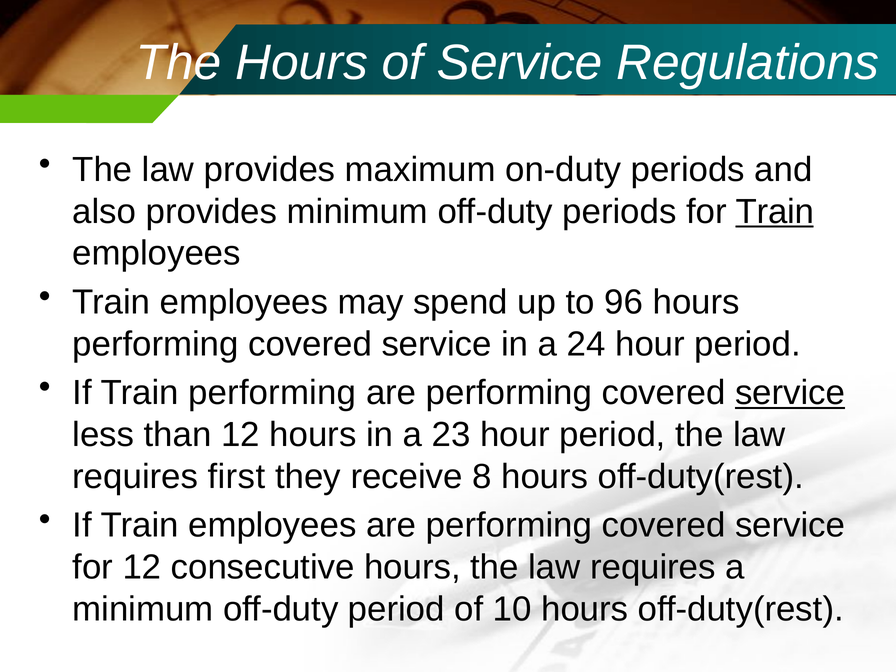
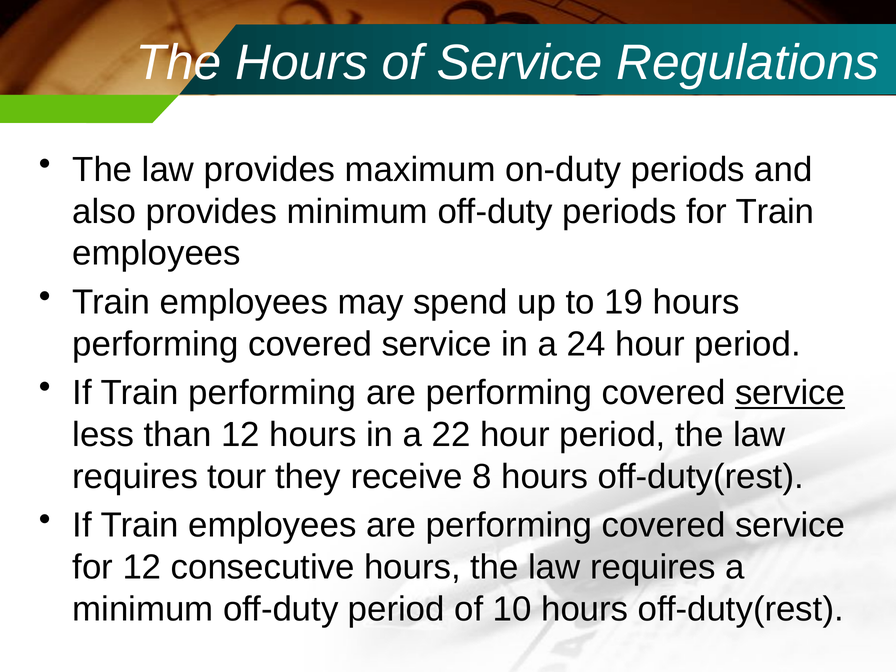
Train at (775, 212) underline: present -> none
96: 96 -> 19
23: 23 -> 22
first: first -> tour
